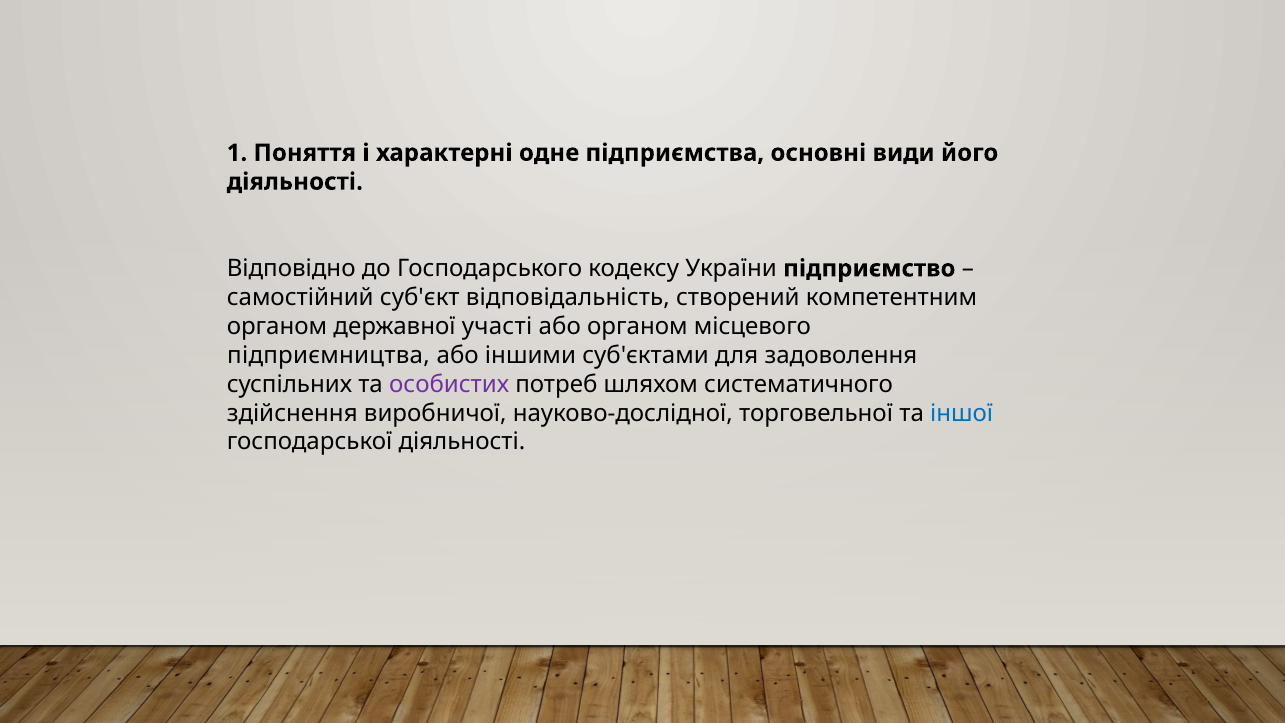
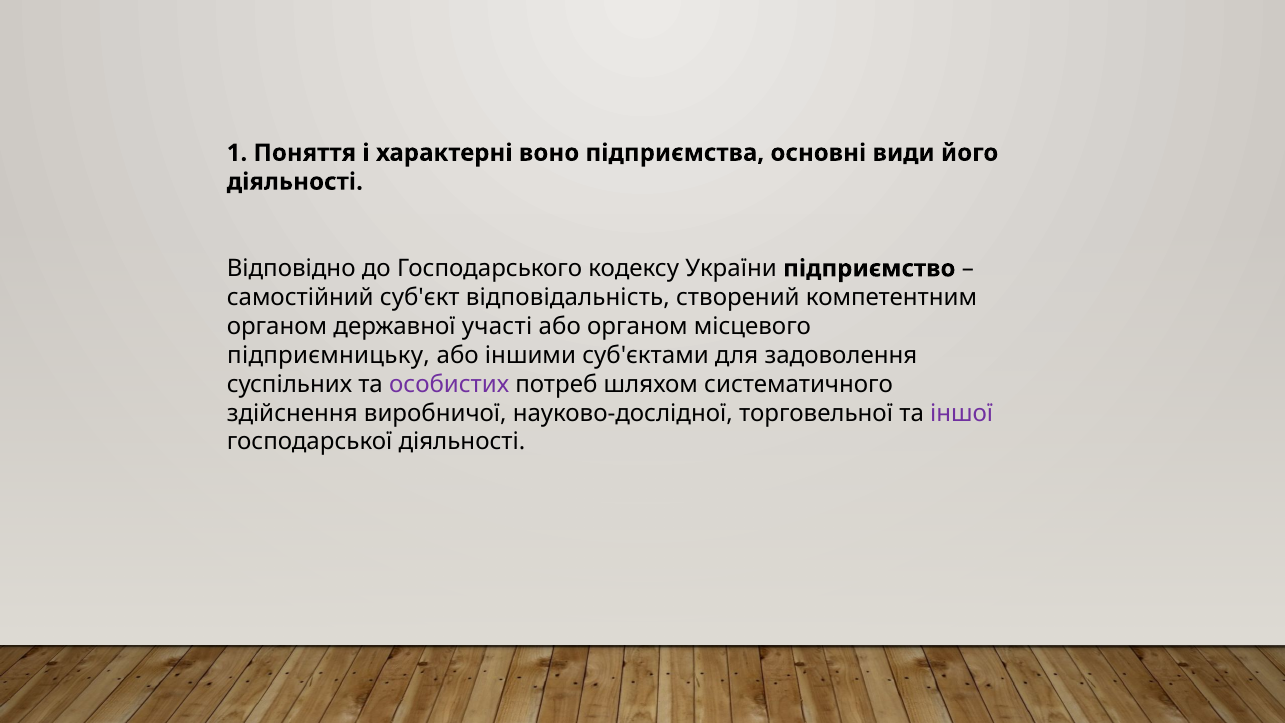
одне: одне -> воно
підприємництва: підприємництва -> підприємницьку
іншої colour: blue -> purple
